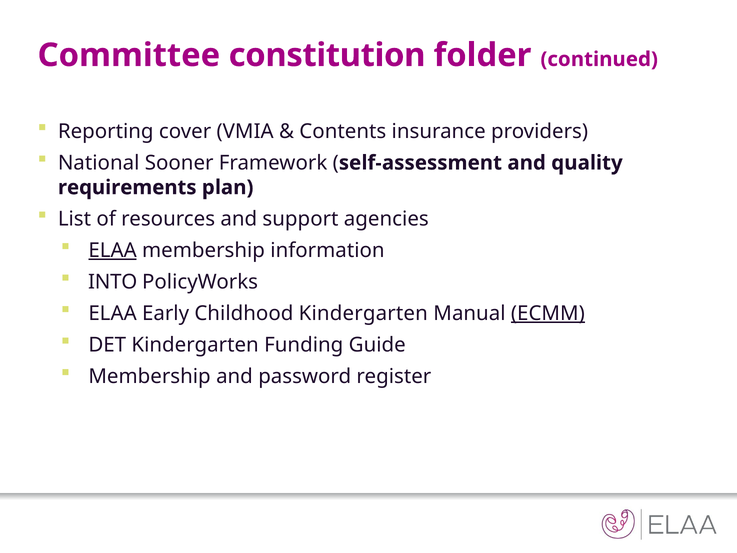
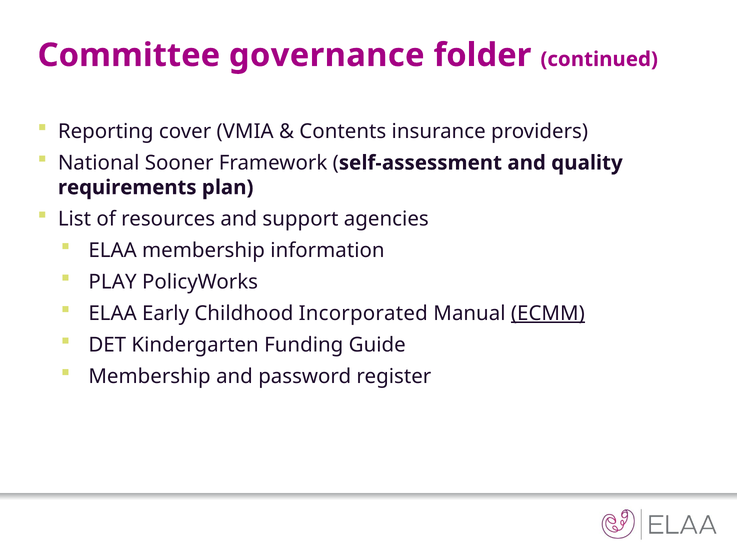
constitution: constitution -> governance
ELAA at (113, 250) underline: present -> none
INTO: INTO -> PLAY
Childhood Kindergarten: Kindergarten -> Incorporated
